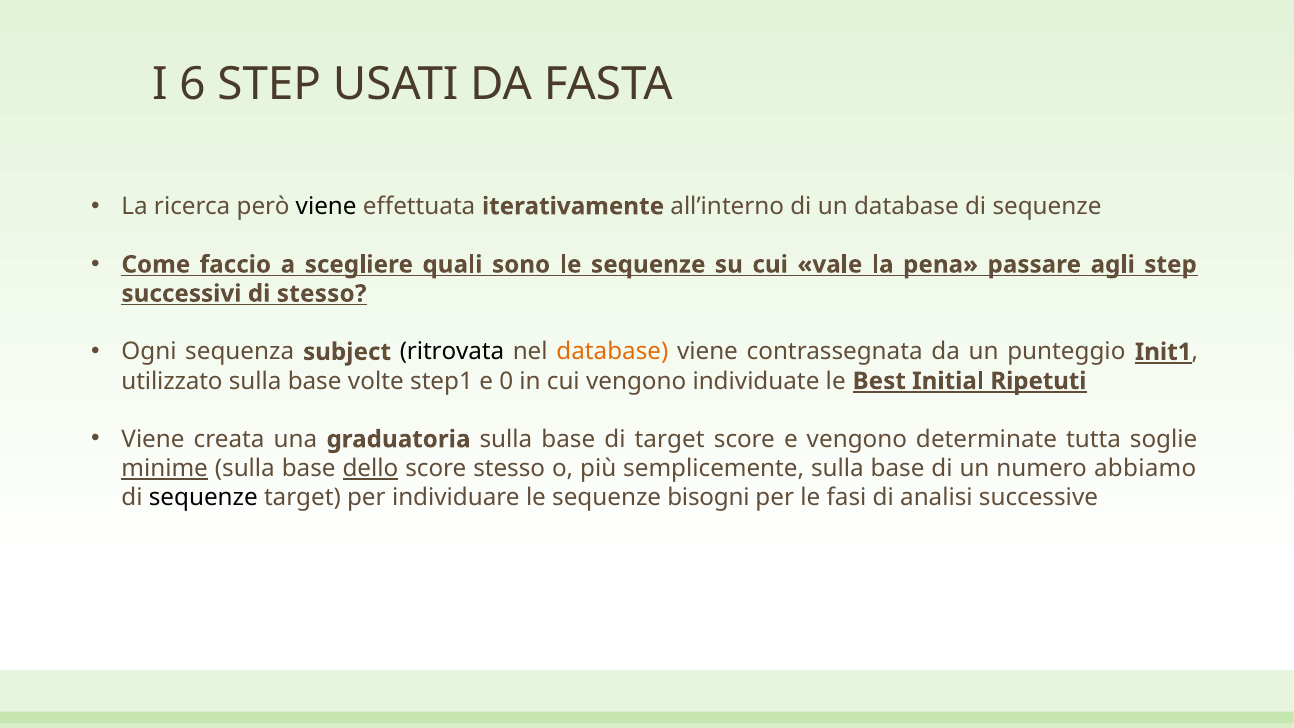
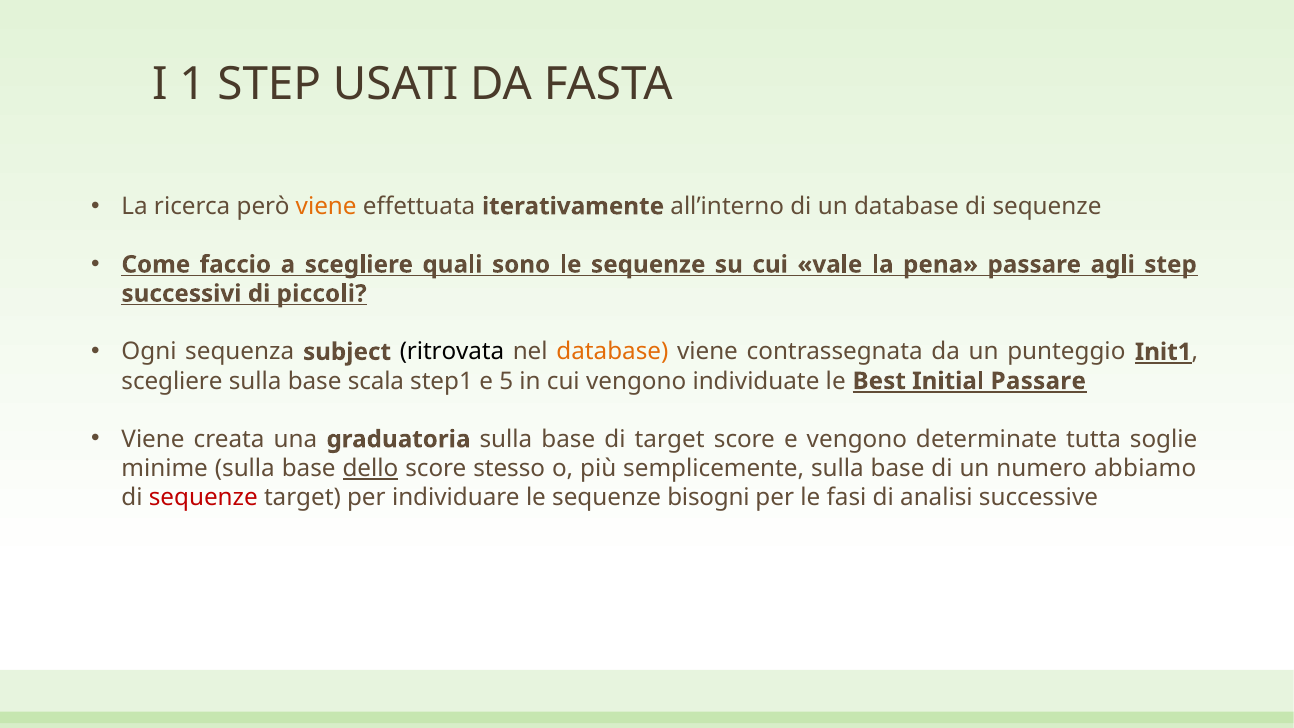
6: 6 -> 1
viene at (326, 206) colour: black -> orange
di stesso: stesso -> piccoli
utilizzato at (172, 381): utilizzato -> scegliere
volte: volte -> scala
0: 0 -> 5
Initial Ripetuti: Ripetuti -> Passare
minime underline: present -> none
sequenze at (203, 497) colour: black -> red
